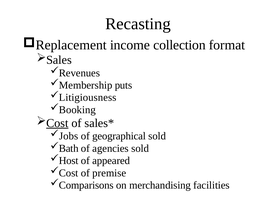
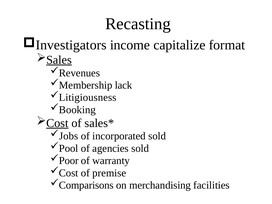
Replacement: Replacement -> Investigators
collection: collection -> capitalize
Sales underline: none -> present
puts: puts -> lack
geographical: geographical -> incorporated
Bath: Bath -> Pool
Host: Host -> Poor
appeared: appeared -> warranty
